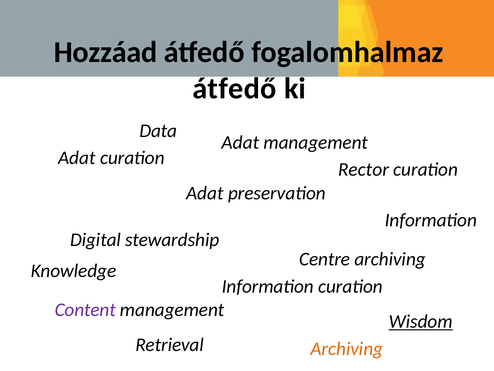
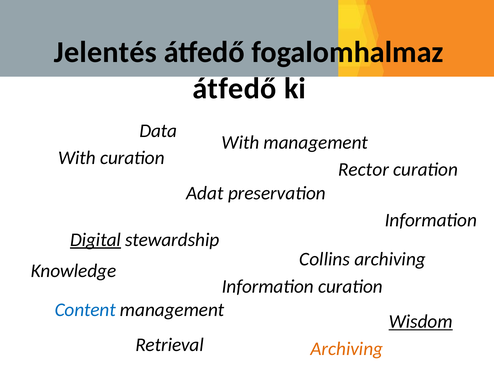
Hozzáad: Hozzáad -> Jelentés
Adat at (240, 142): Adat -> With
Adat at (77, 158): Adat -> With
Digital underline: none -> present
Centre: Centre -> Collins
Content colour: purple -> blue
